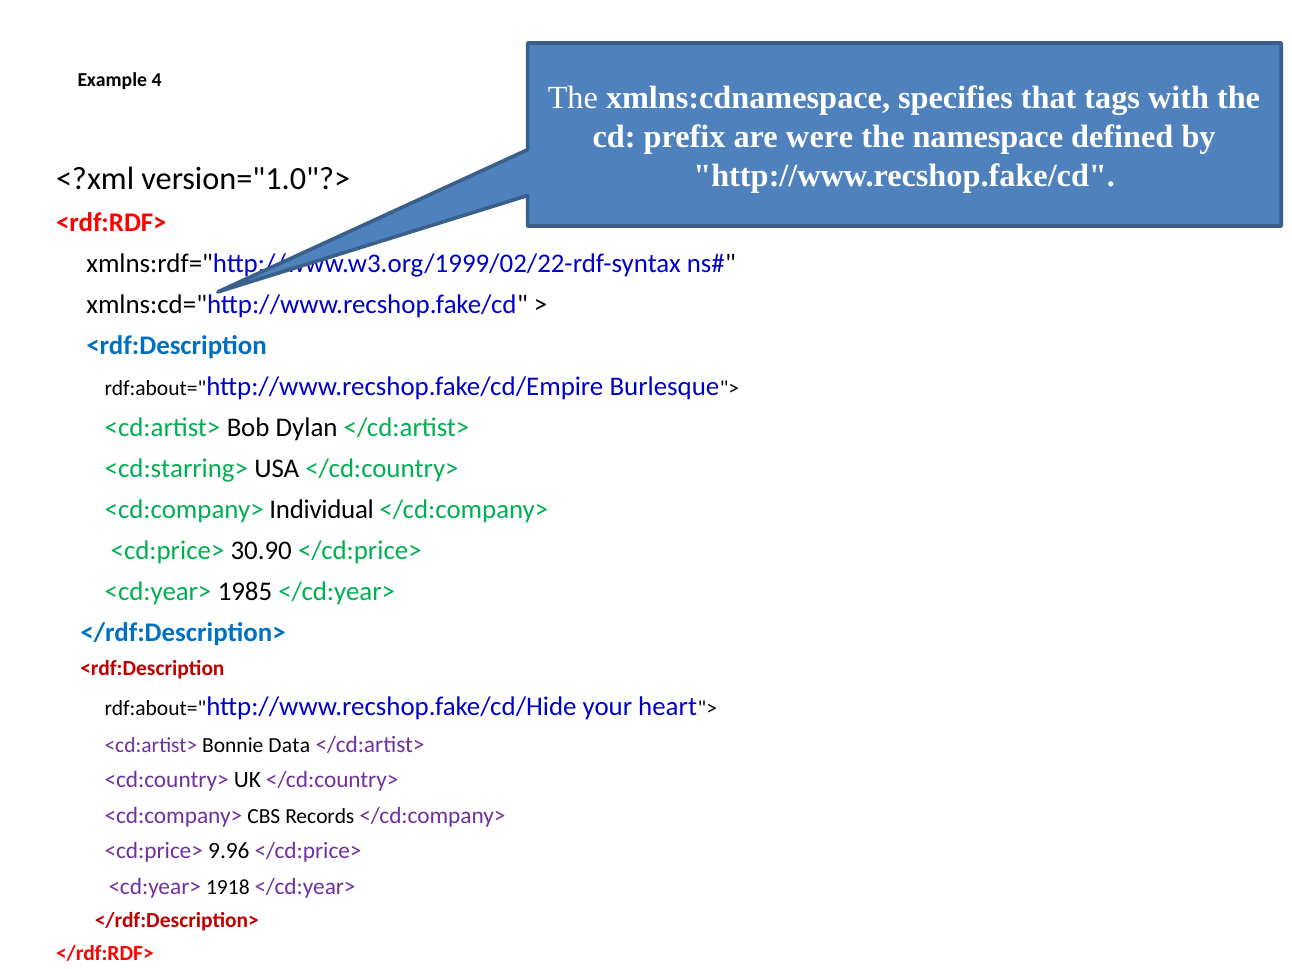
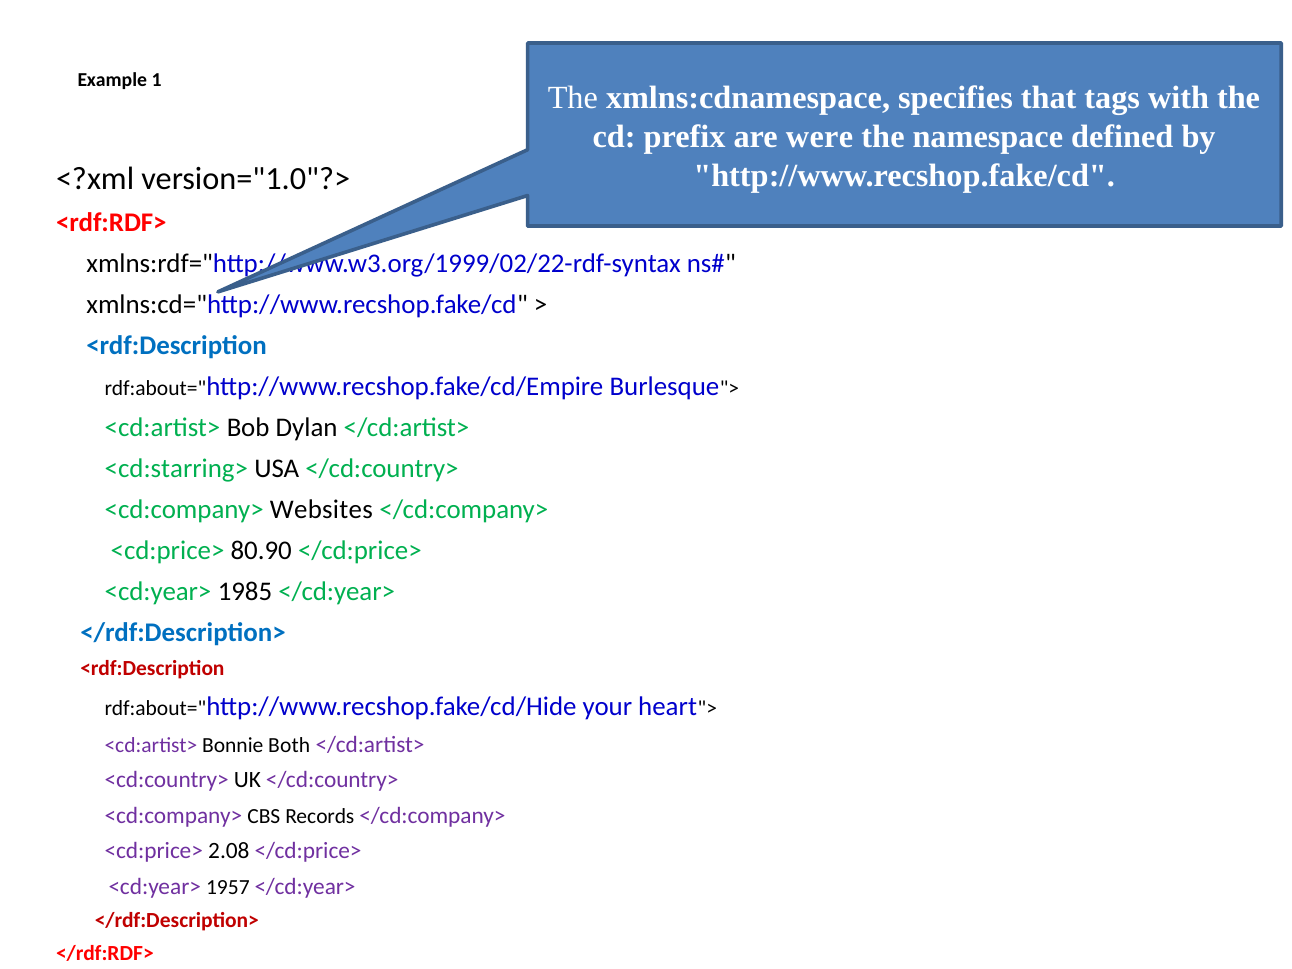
4: 4 -> 1
Individual: Individual -> Websites
30.90: 30.90 -> 80.90
Data: Data -> Both
9.96: 9.96 -> 2.08
1918: 1918 -> 1957
